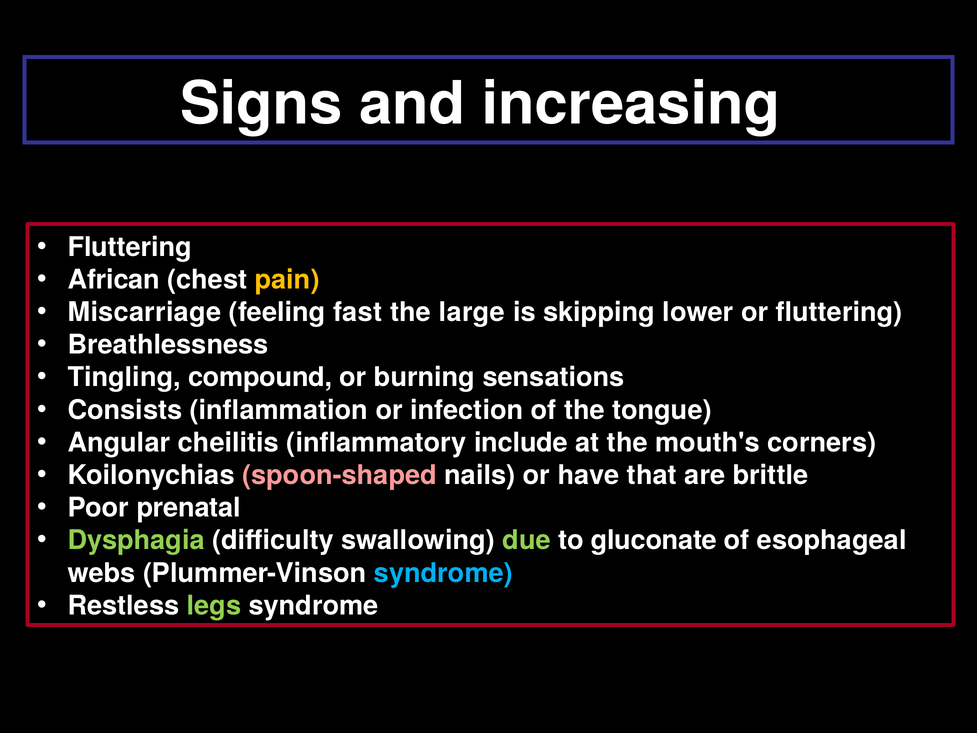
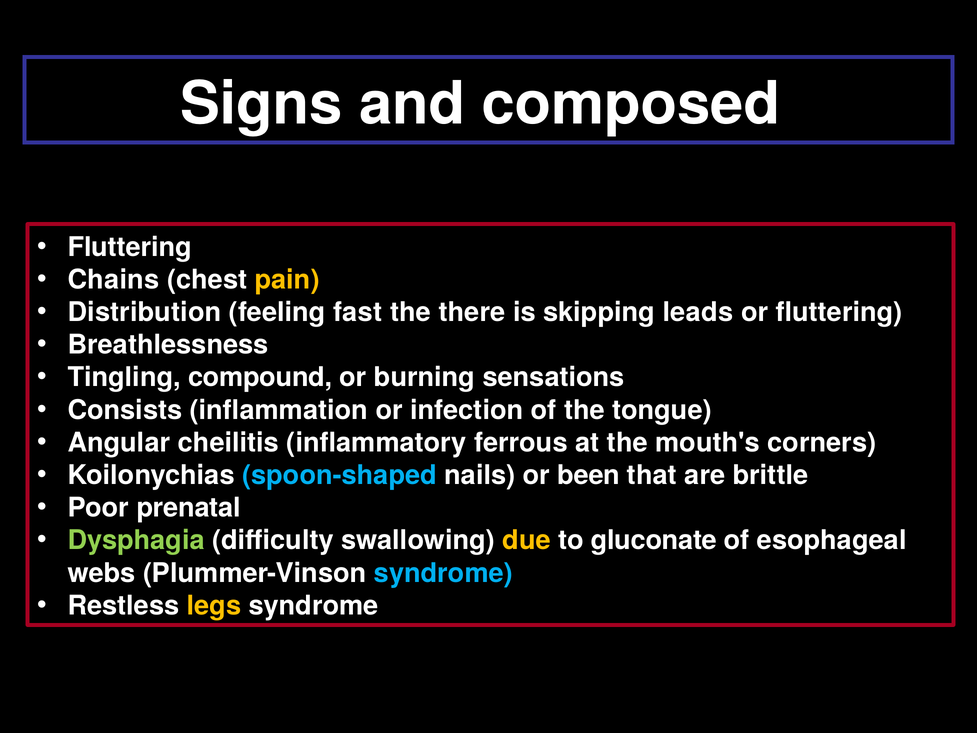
increasing: increasing -> composed
African: African -> Chains
Miscarriage: Miscarriage -> Distribution
large: large -> there
lower: lower -> leads
include: include -> ferrous
spoon-shaped colour: pink -> light blue
have: have -> been
due colour: light green -> yellow
legs colour: light green -> yellow
